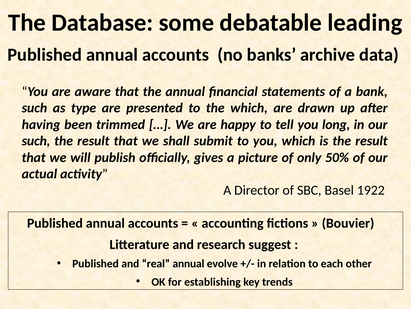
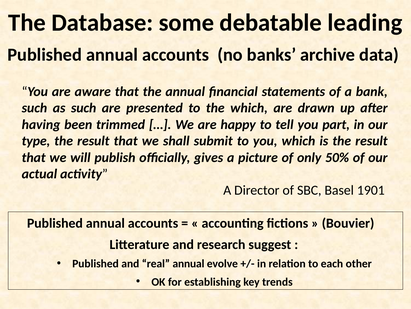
as type: type -> such
long: long -> part
such at (36, 141): such -> type
1922: 1922 -> 1901
